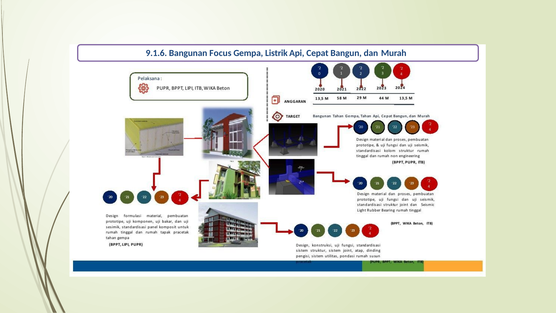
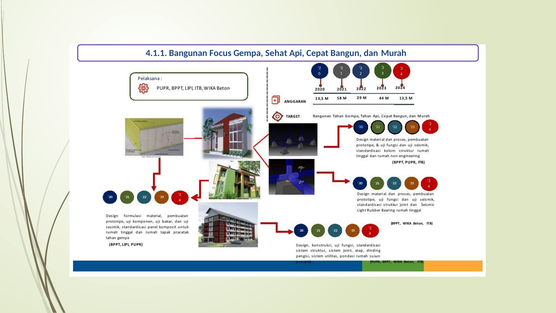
9.1.6: 9.1.6 -> 4.1.1
Listrik: Listrik -> Sehat
